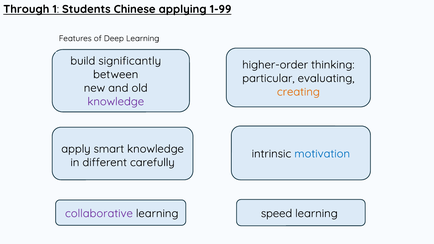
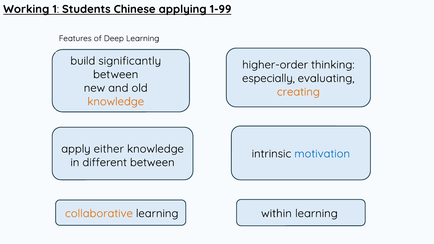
Through: Through -> Working
particular: particular -> especially
knowledge at (116, 102) colour: purple -> orange
smart: smart -> either
different carefully: carefully -> between
collaborative colour: purple -> orange
speed: speed -> within
